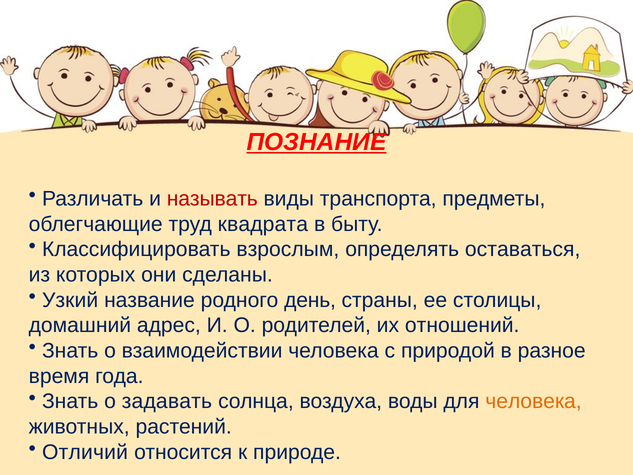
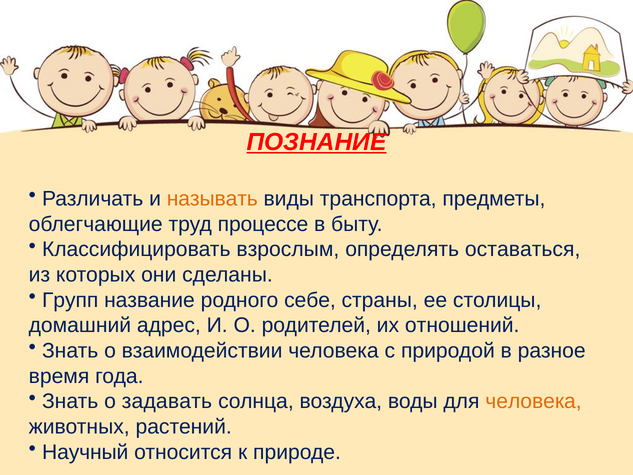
называть colour: red -> orange
квадрата: квадрата -> процессе
Узкий: Узкий -> Групп
день: день -> себе
Отличий: Отличий -> Научный
